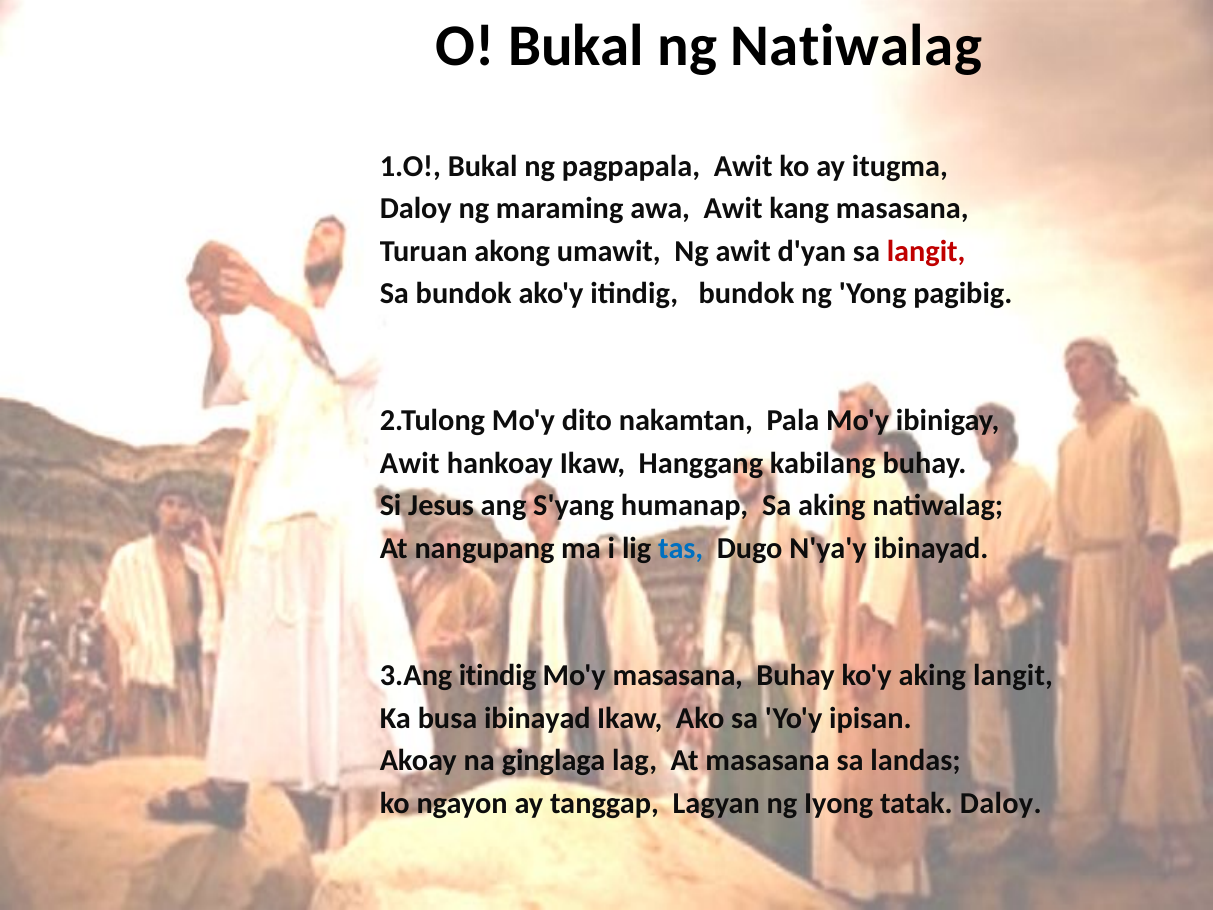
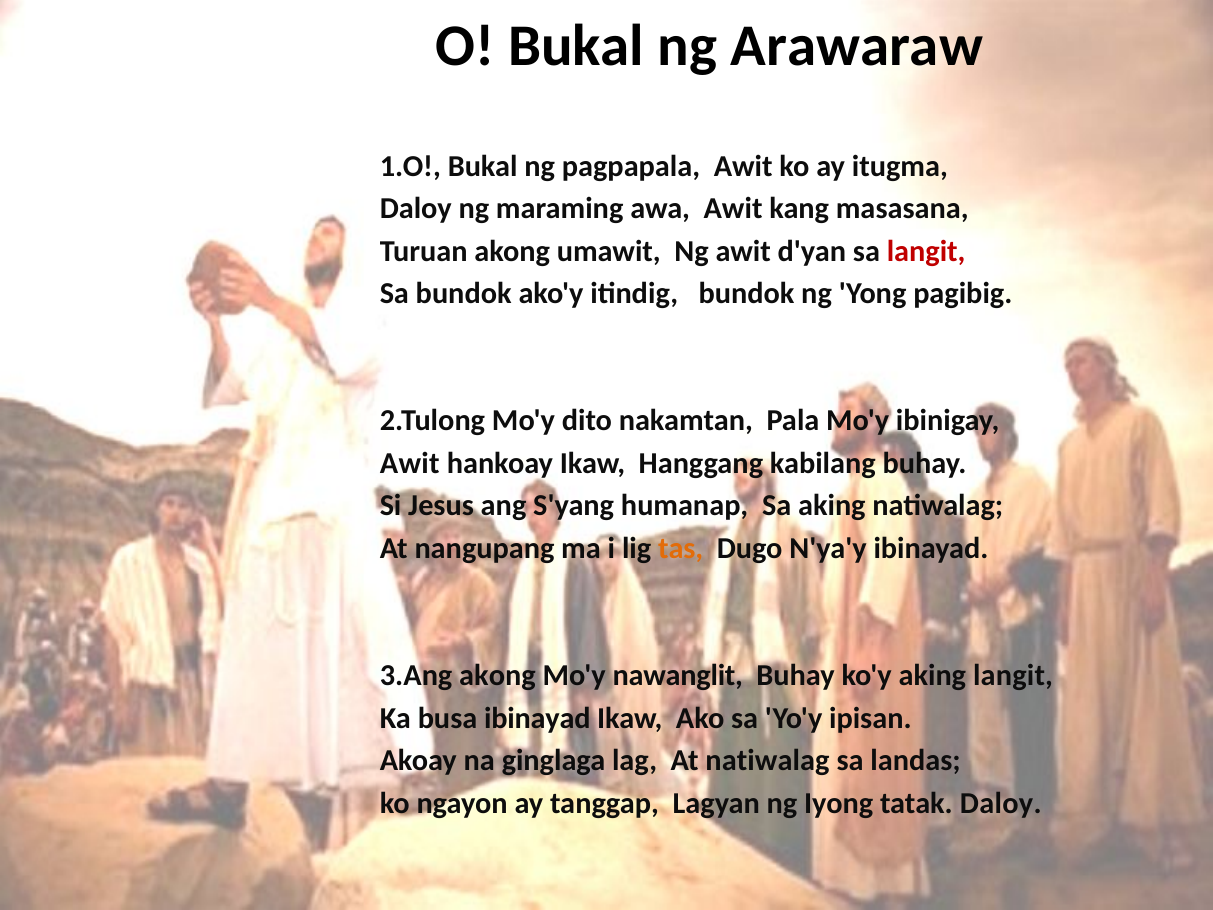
ng Natiwalag: Natiwalag -> Arawaraw
tas colour: blue -> orange
3.Ang itindig: itindig -> akong
Mo'y masasana: masasana -> nawanglit
At masasana: masasana -> natiwalag
